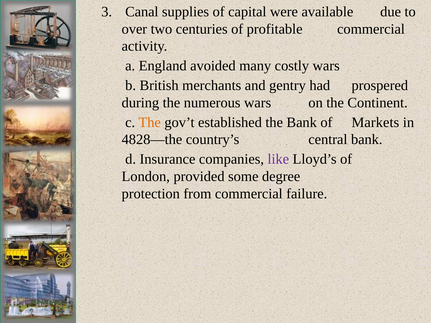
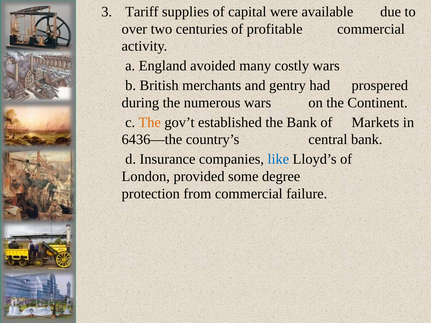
Canal: Canal -> Tariff
4828—the: 4828—the -> 6436—the
like colour: purple -> blue
